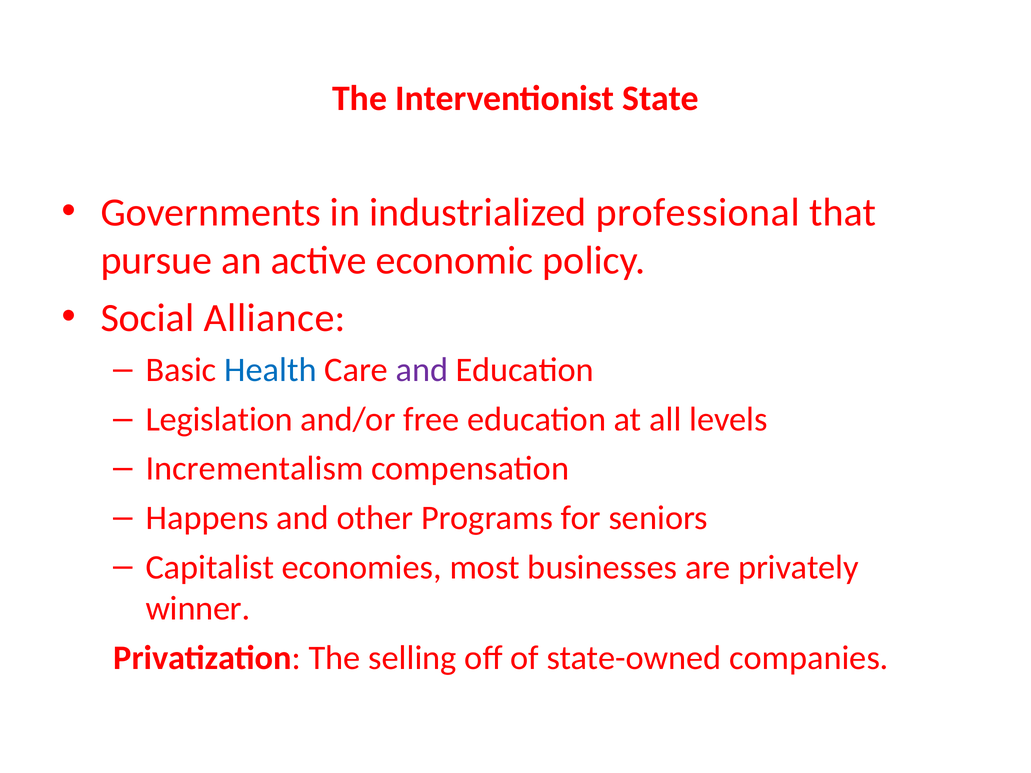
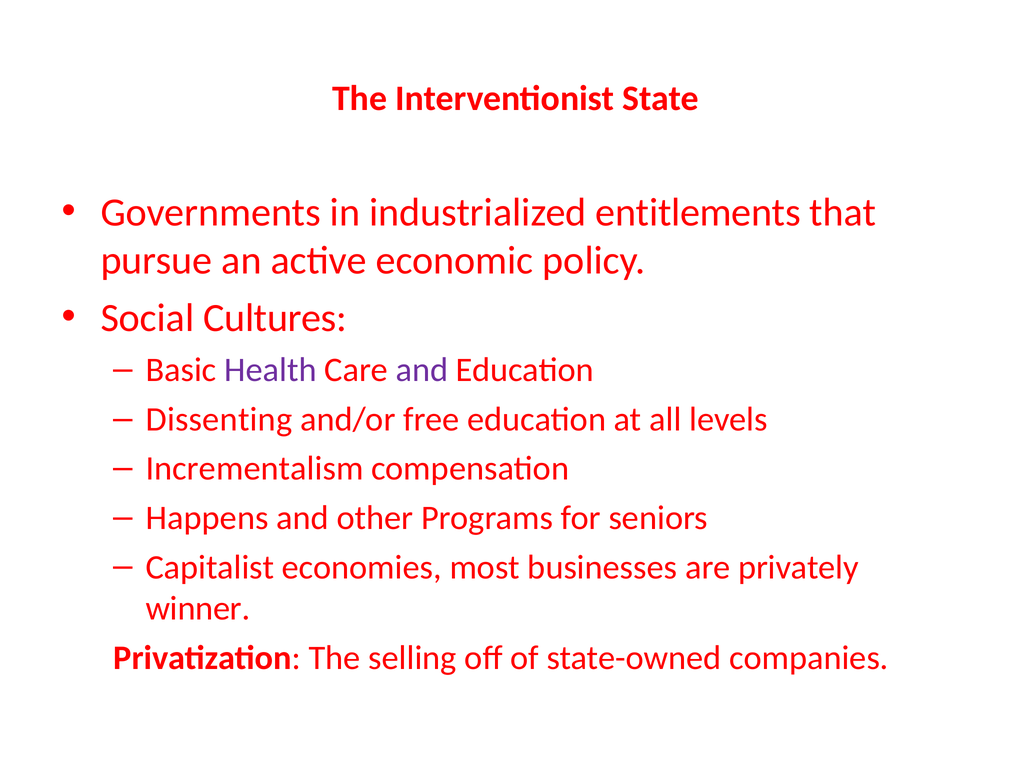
professional: professional -> entitlements
Alliance: Alliance -> Cultures
Health colour: blue -> purple
Legislation: Legislation -> Dissenting
